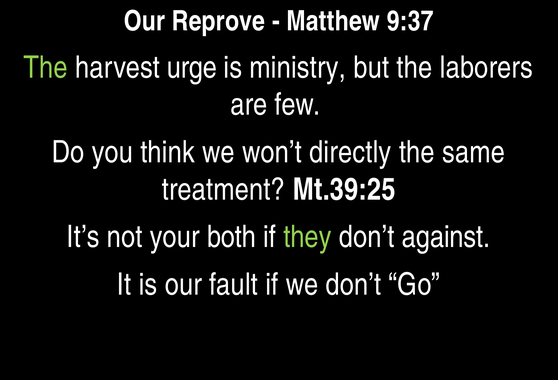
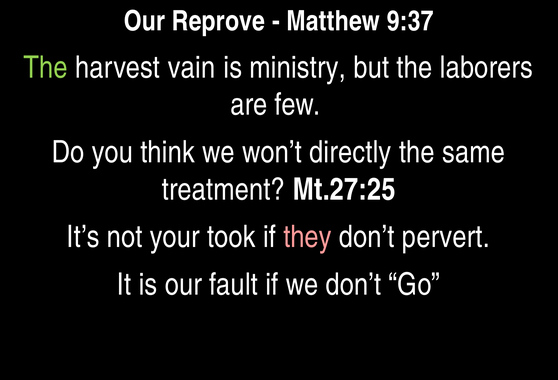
urge: urge -> vain
Mt.39:25: Mt.39:25 -> Mt.27:25
both: both -> took
they colour: light green -> pink
against: against -> pervert
